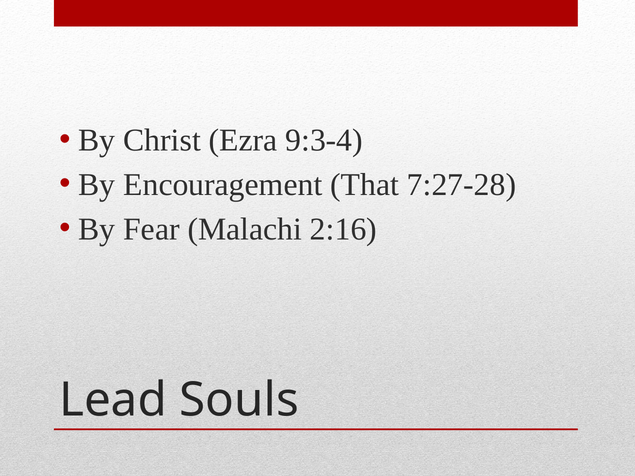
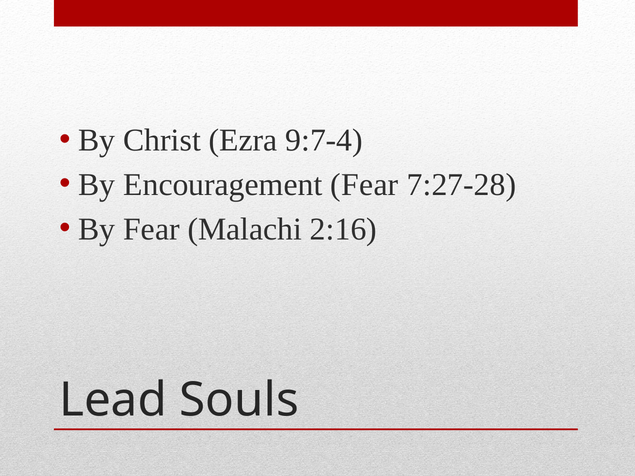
9:3-4: 9:3-4 -> 9:7-4
Encouragement That: That -> Fear
